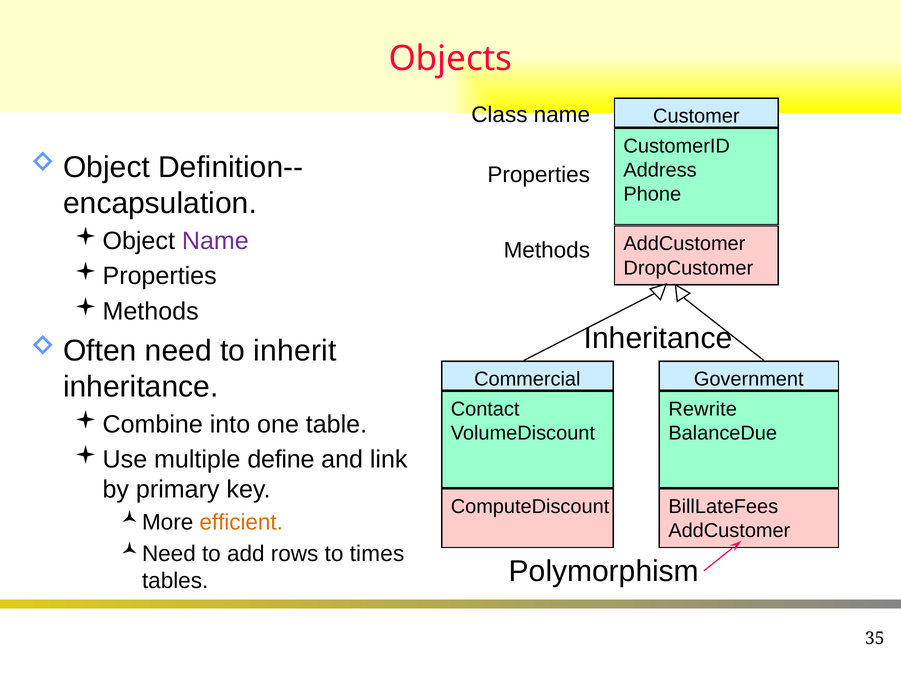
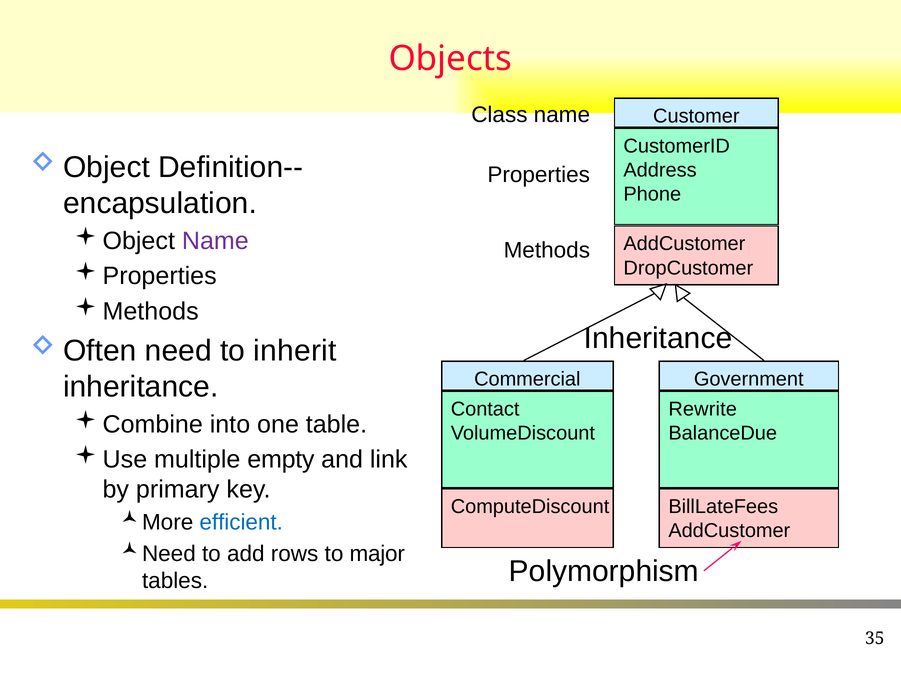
define: define -> empty
efficient colour: orange -> blue
times: times -> major
